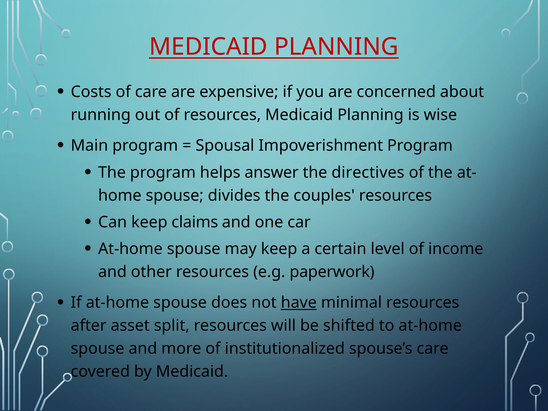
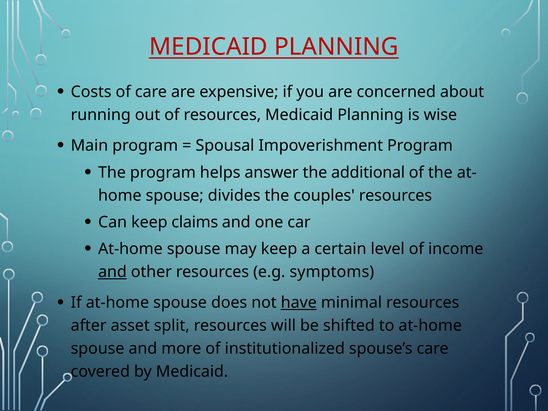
directives: directives -> additional
and at (112, 272) underline: none -> present
paperwork: paperwork -> symptoms
